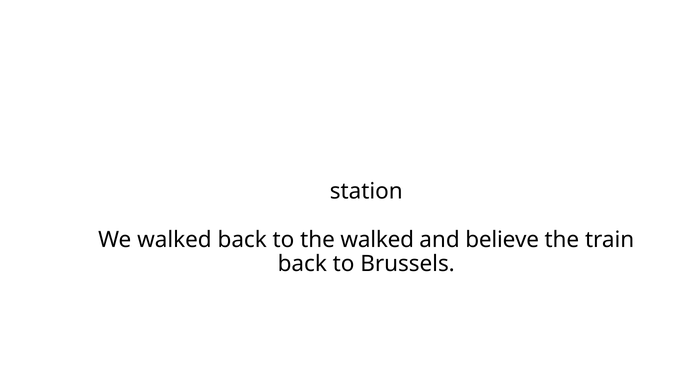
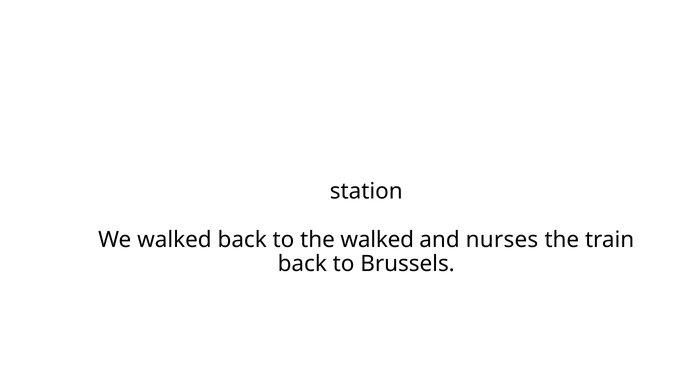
believe: believe -> nurses
